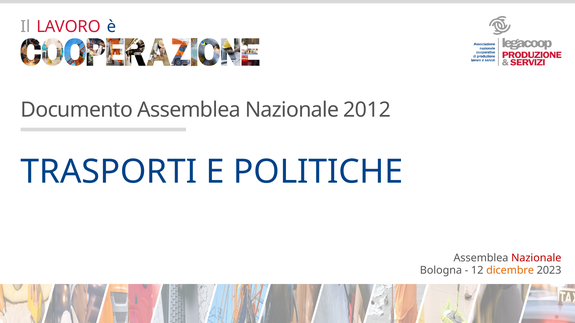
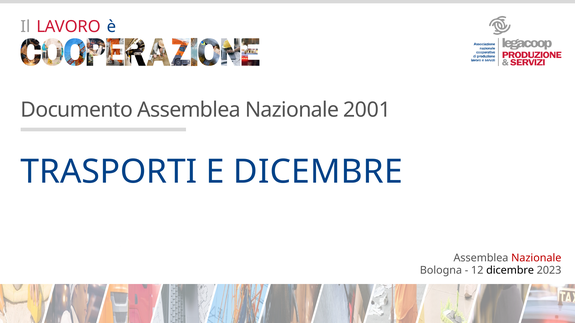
2012: 2012 -> 2001
E POLITICHE: POLITICHE -> DICEMBRE
dicembre at (510, 271) colour: orange -> black
